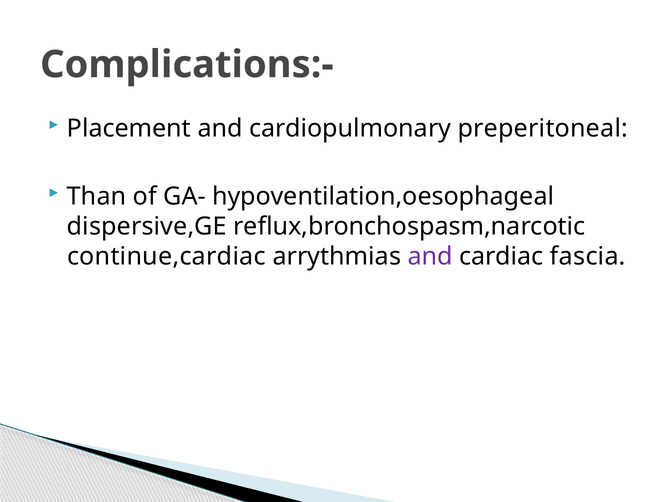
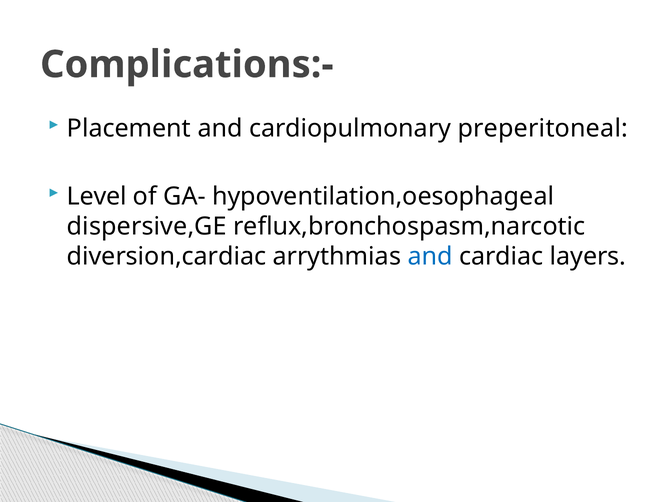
Than: Than -> Level
continue,cardiac: continue,cardiac -> diversion,cardiac
and at (430, 257) colour: purple -> blue
fascia: fascia -> layers
